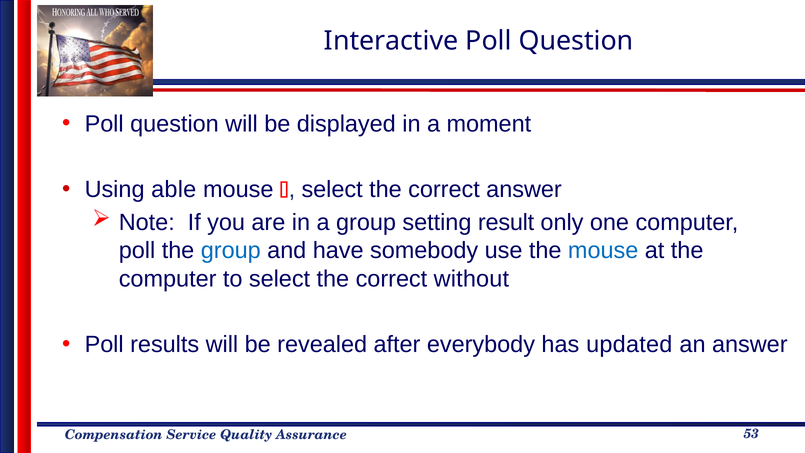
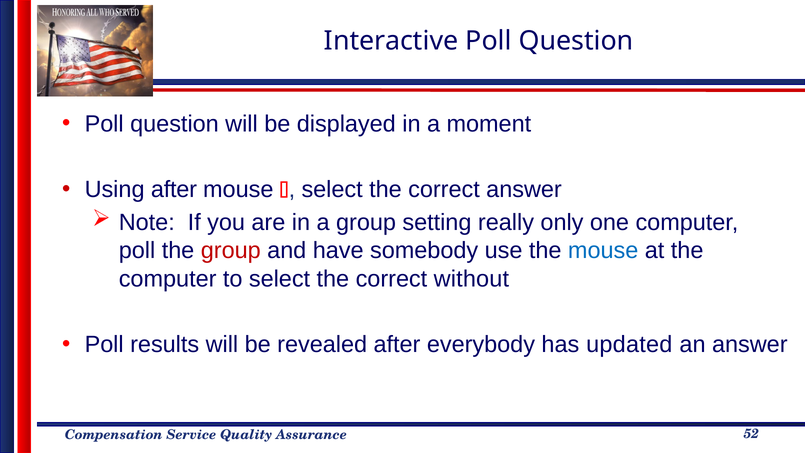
Using able: able -> after
result: result -> really
group at (231, 251) colour: blue -> red
53: 53 -> 52
